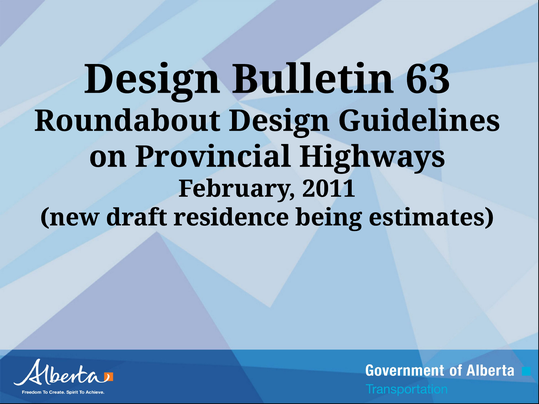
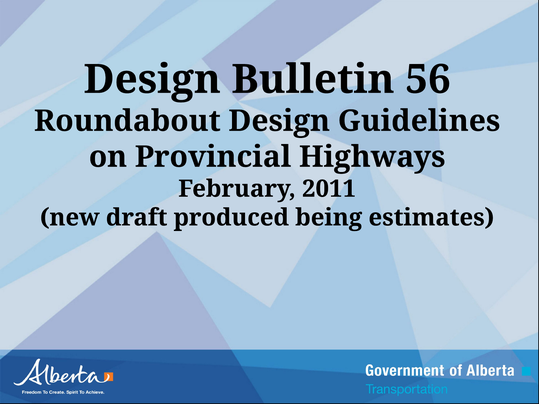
63: 63 -> 56
residence: residence -> produced
